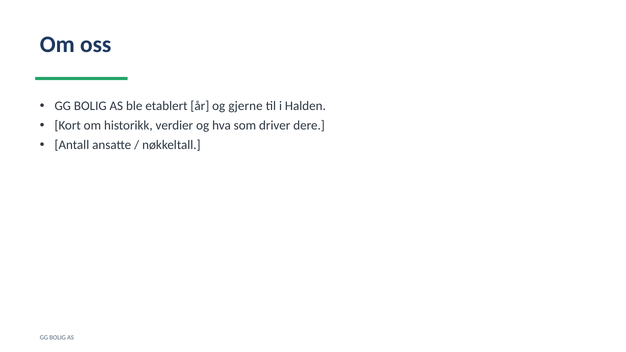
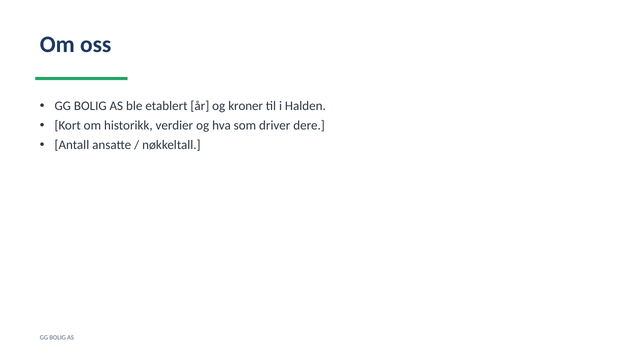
gjerne: gjerne -> kroner
